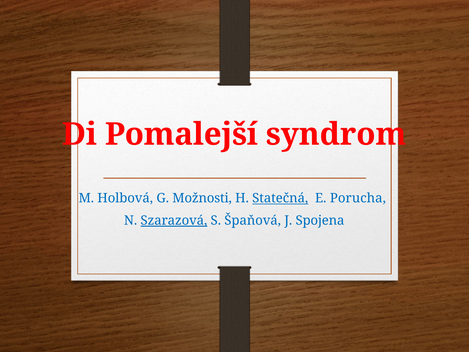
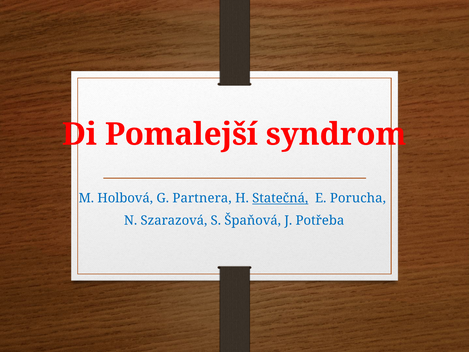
Možnosti: Možnosti -> Partnera
Szarazová underline: present -> none
Spojena: Spojena -> Potřeba
